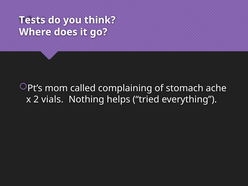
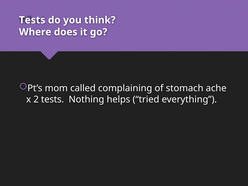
2 vials: vials -> tests
